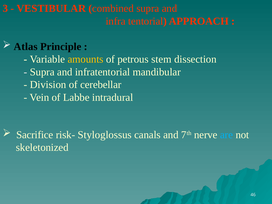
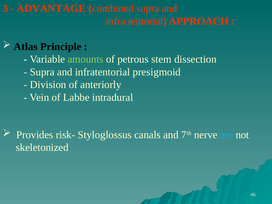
VESTIBULAR: VESTIBULAR -> ADVANTAGE
amounts colour: yellow -> light green
mandibular: mandibular -> presigmoid
cerebellar: cerebellar -> anteriorly
Sacrifice: Sacrifice -> Provides
